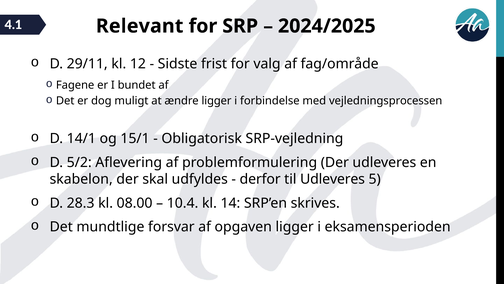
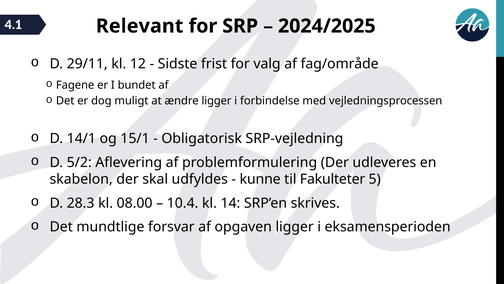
derfor: derfor -> kunne
til Udleveres: Udleveres -> Fakulteter
